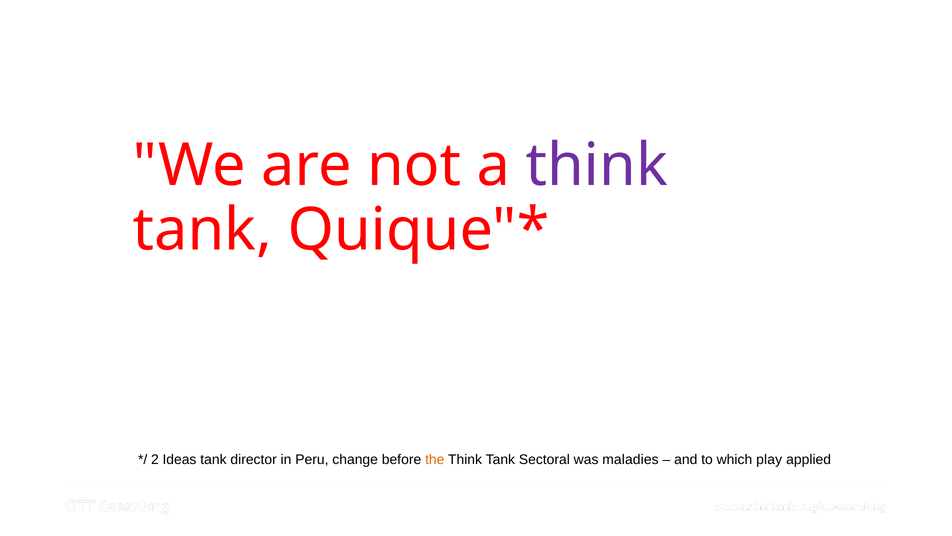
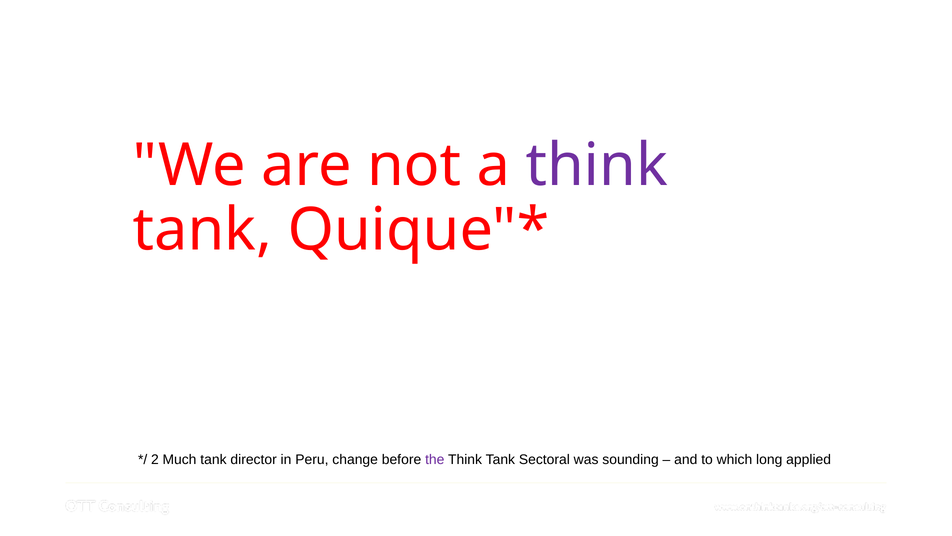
Ideas: Ideas -> Much
the colour: orange -> purple
maladies: maladies -> sounding
play: play -> long
